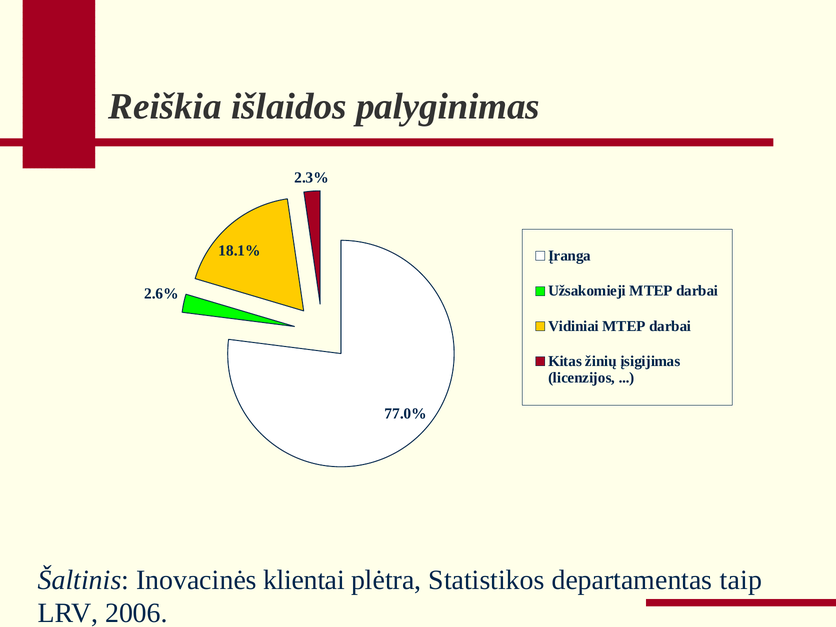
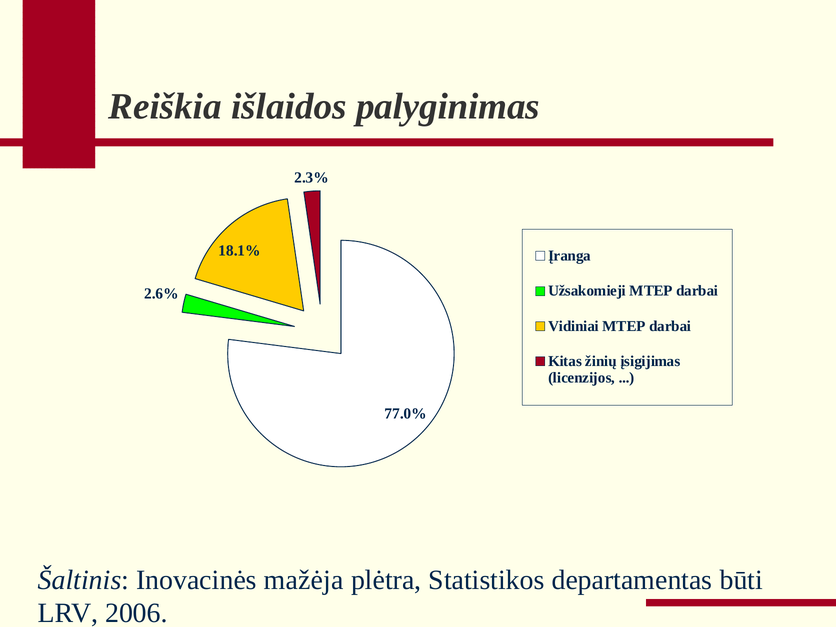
klientai: klientai -> mažėja
taip: taip -> būti
